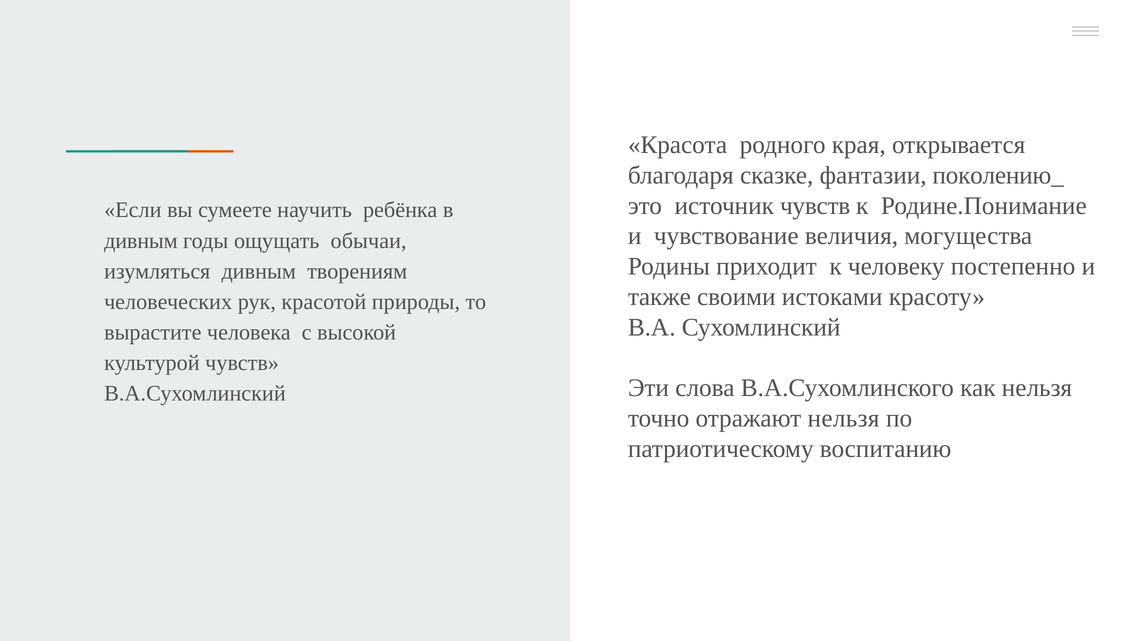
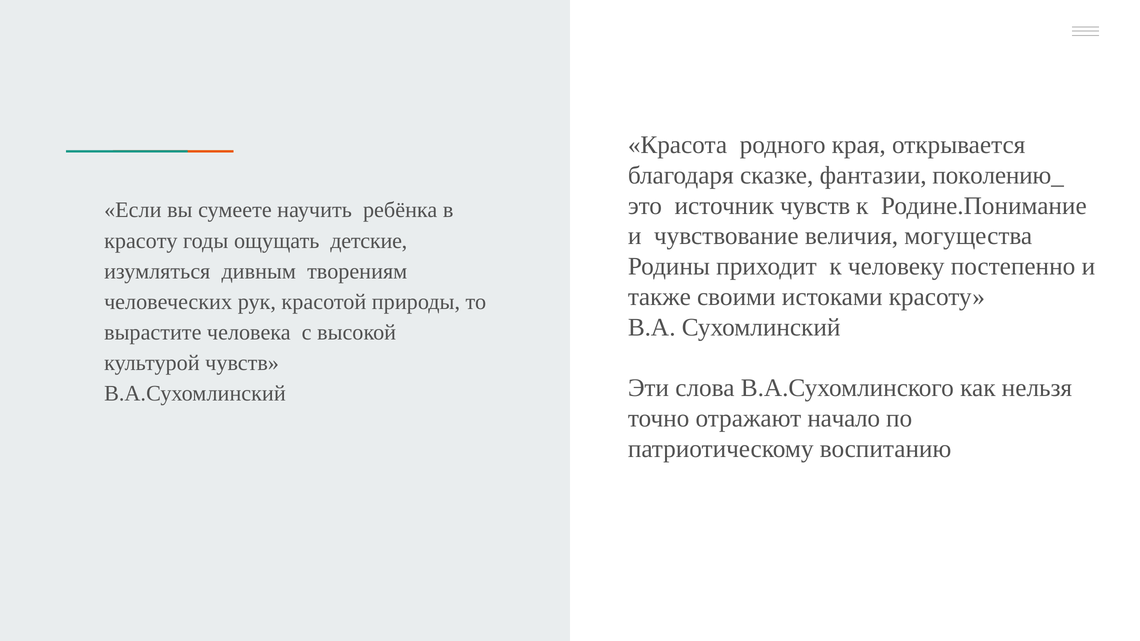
дивным at (141, 241): дивным -> красоту
обычаи: обычаи -> детские
отражают нельзя: нельзя -> начало
